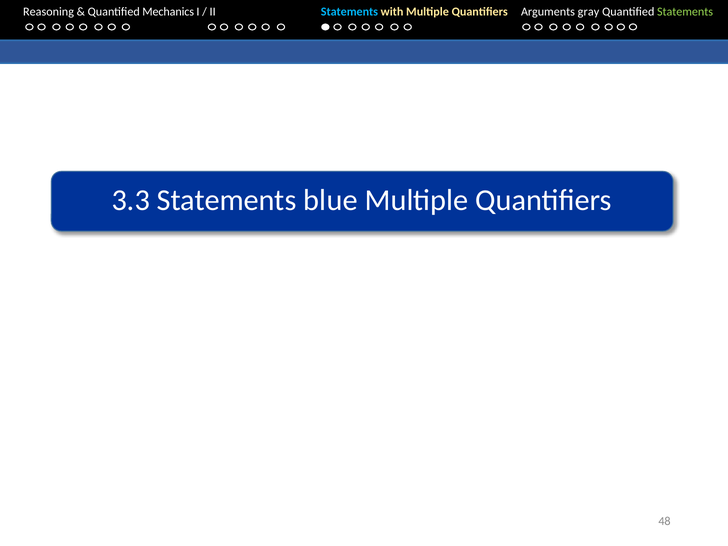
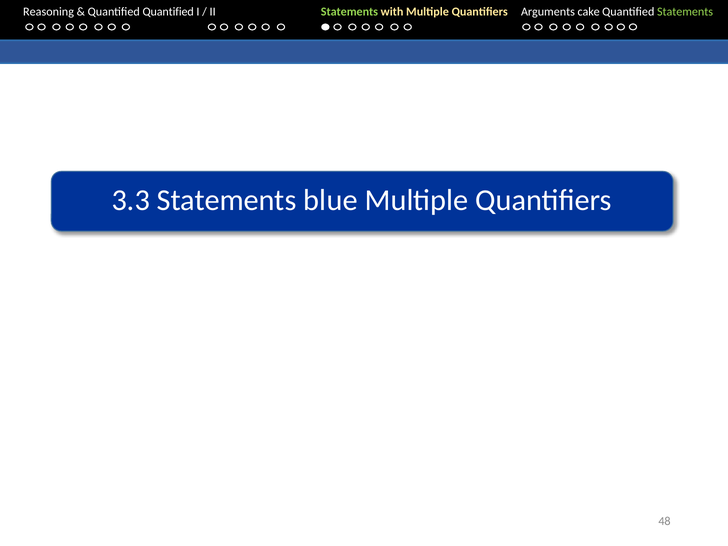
Quantified Mechanics: Mechanics -> Quantified
Statements at (349, 12) colour: light blue -> light green
gray: gray -> cake
